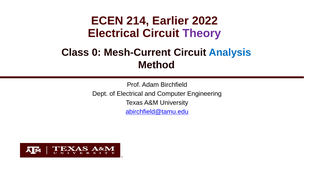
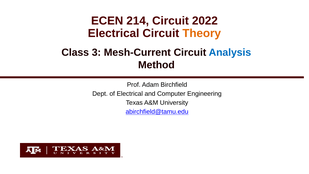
214 Earlier: Earlier -> Circuit
Theory colour: purple -> orange
0: 0 -> 3
